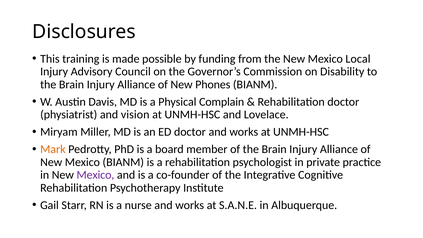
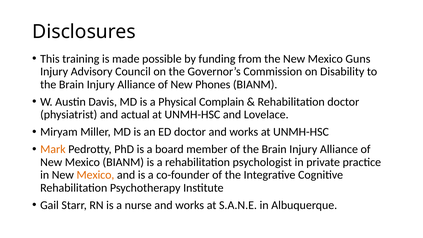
Local: Local -> Guns
vision: vision -> actual
Mexico at (95, 175) colour: purple -> orange
